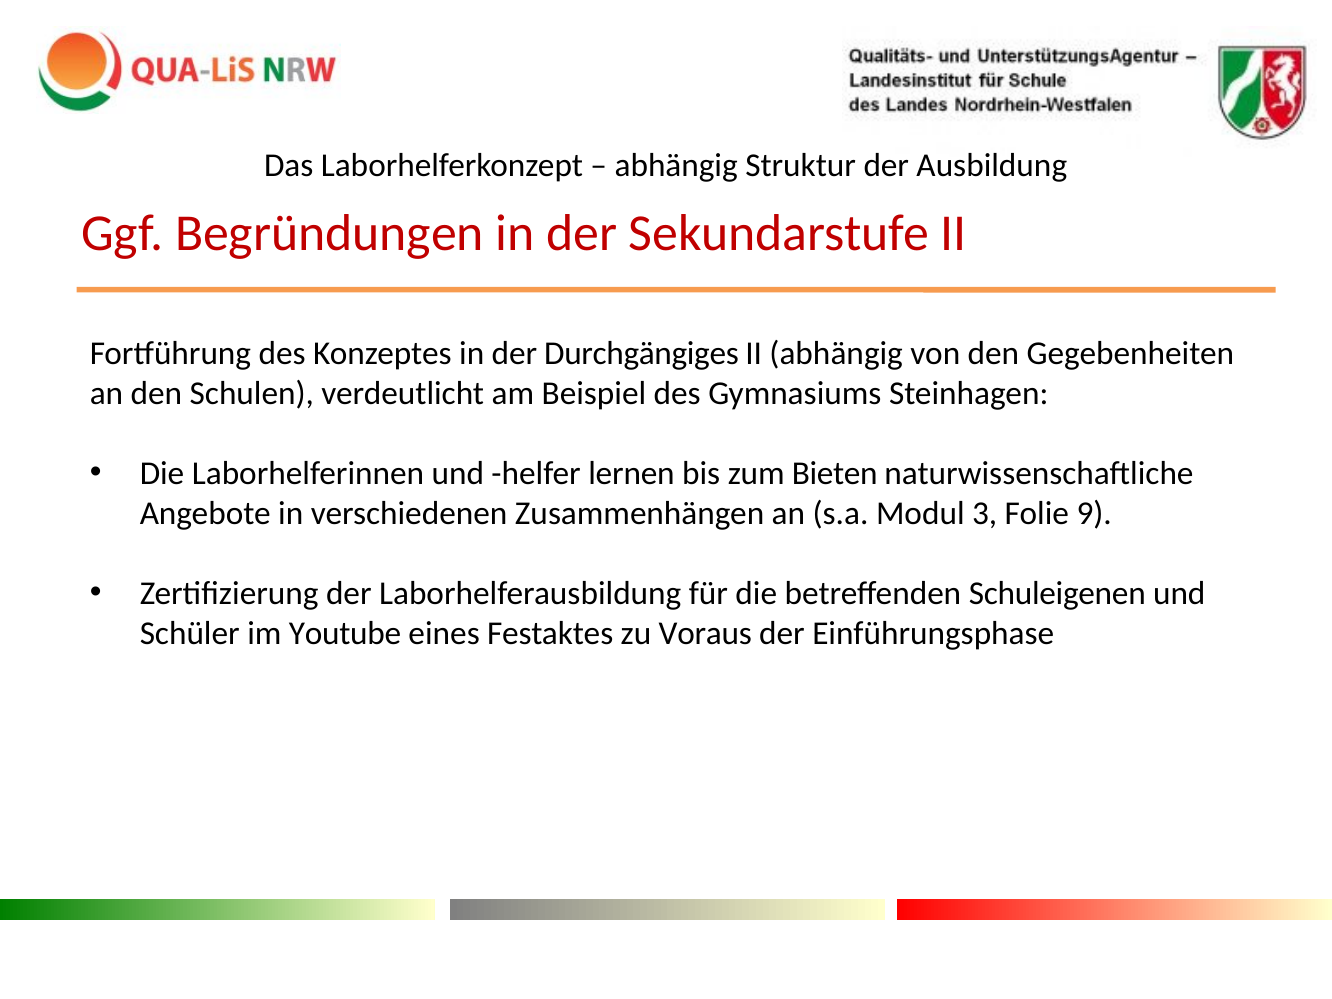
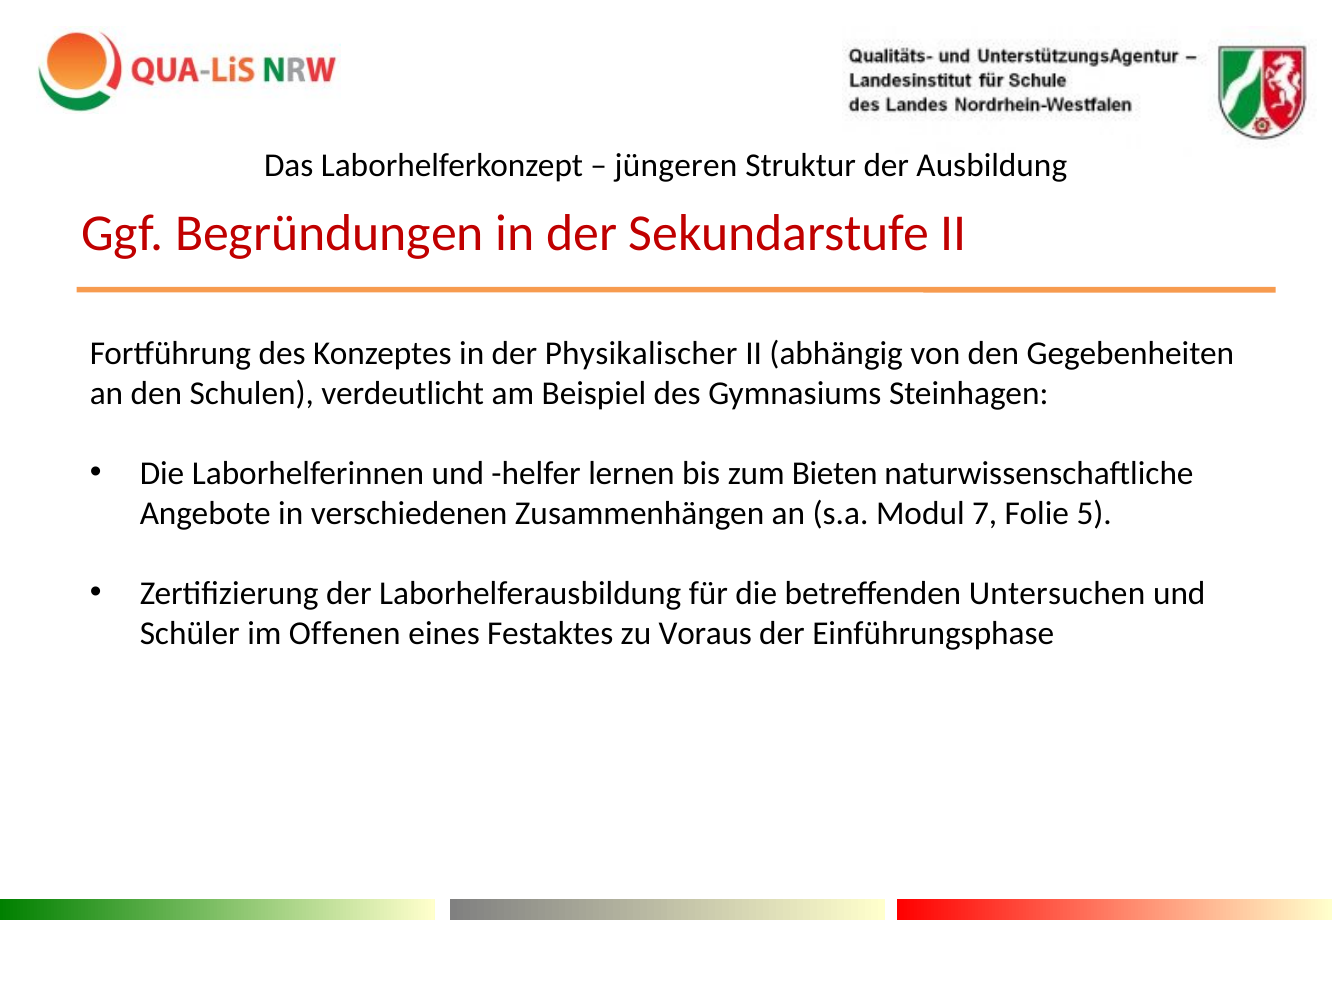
abhängig at (676, 166): abhängig -> jüngeren
Durchgängiges: Durchgängiges -> Physikalischer
3: 3 -> 7
9: 9 -> 5
Schuleigenen: Schuleigenen -> Untersuchen
Youtube: Youtube -> Offenen
